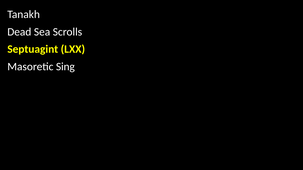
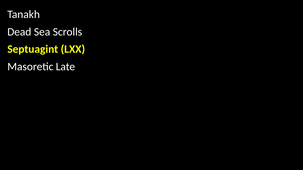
Sing: Sing -> Late
